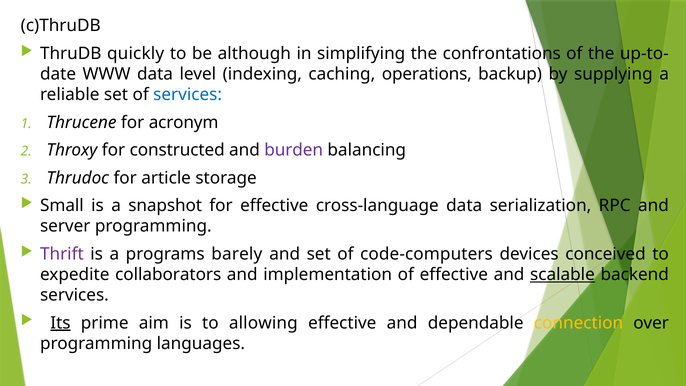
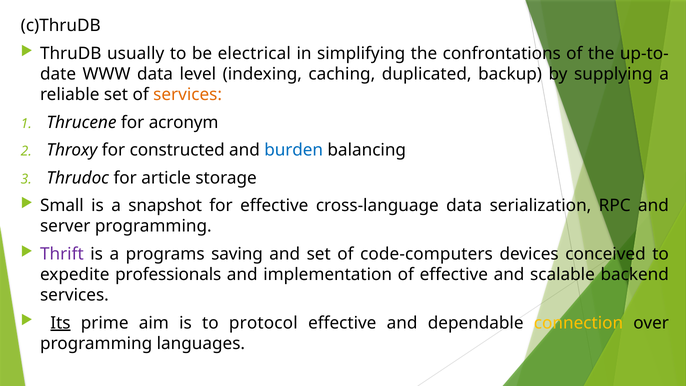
quickly: quickly -> usually
although: although -> electrical
operations: operations -> duplicated
services at (188, 95) colour: blue -> orange
burden colour: purple -> blue
barely: barely -> saving
collaborators: collaborators -> professionals
scalable underline: present -> none
allowing: allowing -> protocol
